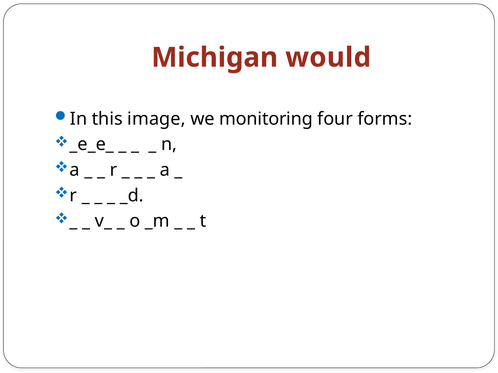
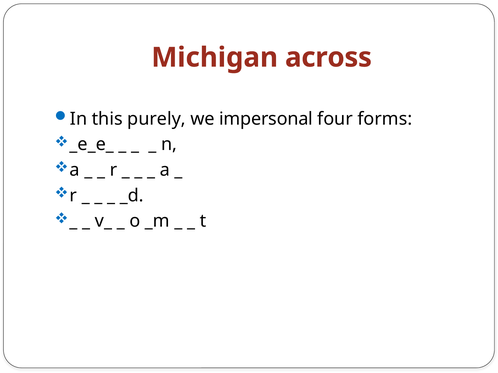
would: would -> across
image: image -> purely
monitoring: monitoring -> impersonal
